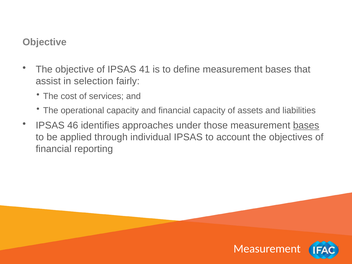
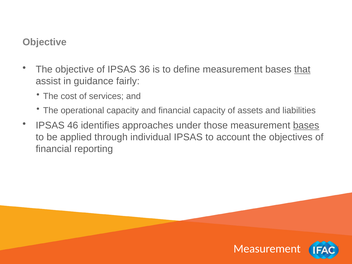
41: 41 -> 36
that underline: none -> present
selection: selection -> guidance
